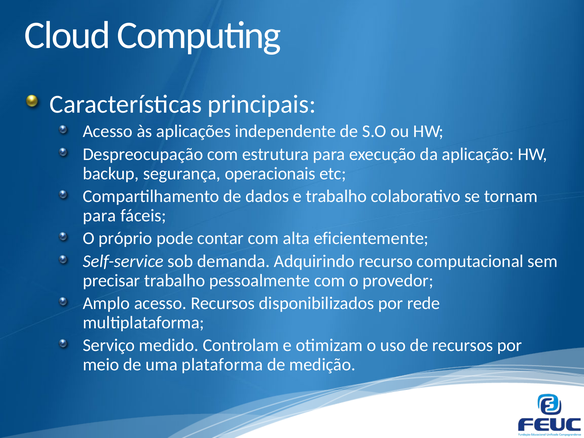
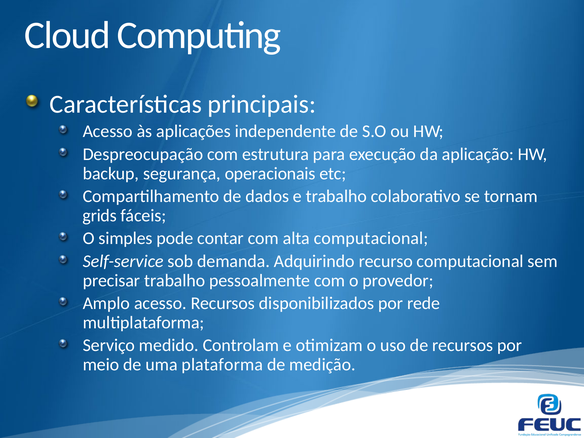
para at (99, 216): para -> grids
próprio: próprio -> simples
alta eficientemente: eficientemente -> computacional
